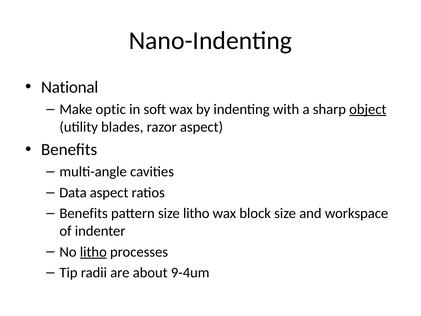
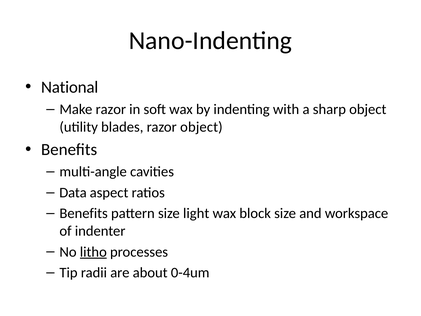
Make optic: optic -> razor
object at (368, 109) underline: present -> none
razor aspect: aspect -> object
size litho: litho -> light
9-4um: 9-4um -> 0-4um
